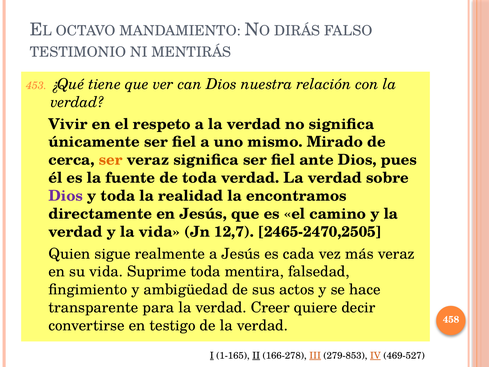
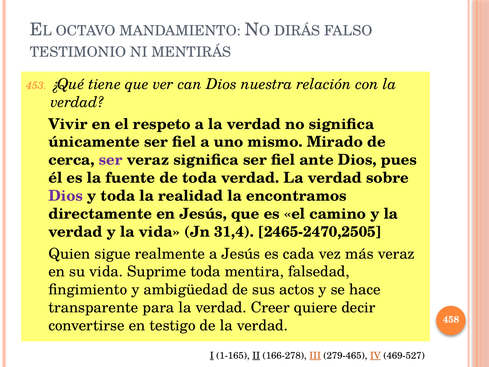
ser at (111, 160) colour: orange -> purple
12,7: 12,7 -> 31,4
279-853: 279-853 -> 279-465
